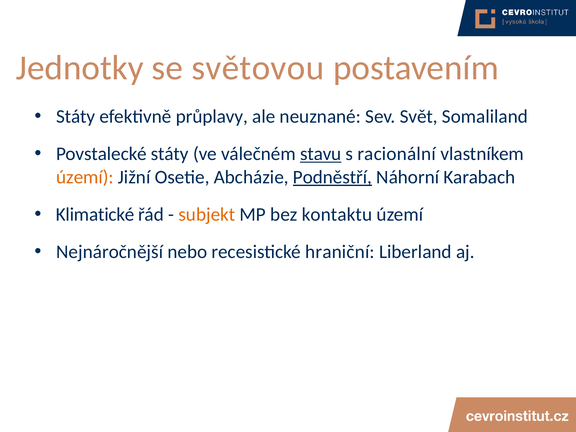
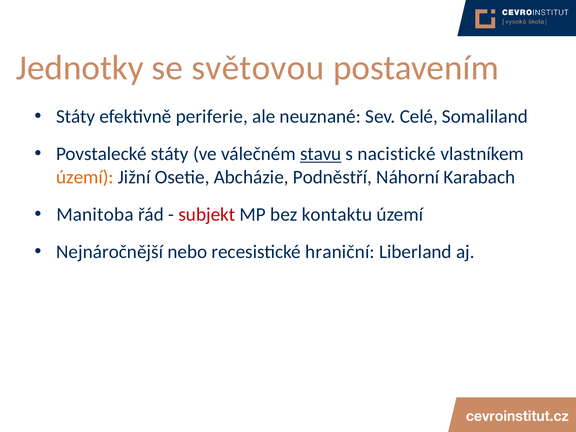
průplavy: průplavy -> periferie
Svět: Svět -> Celé
racionální: racionální -> nacistické
Podněstří underline: present -> none
Klimatické: Klimatické -> Manitoba
subjekt colour: orange -> red
